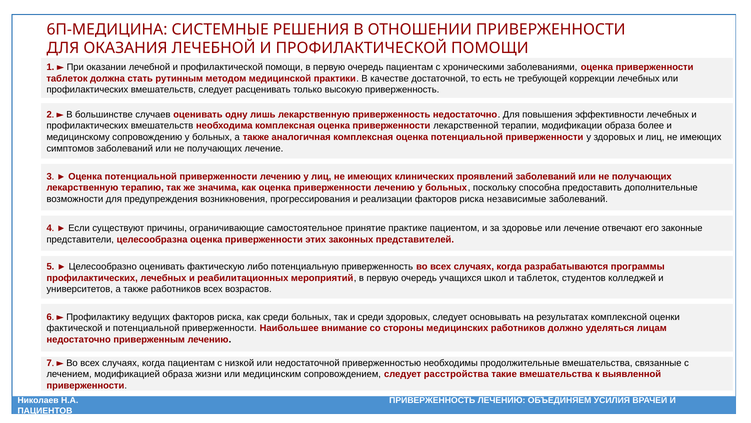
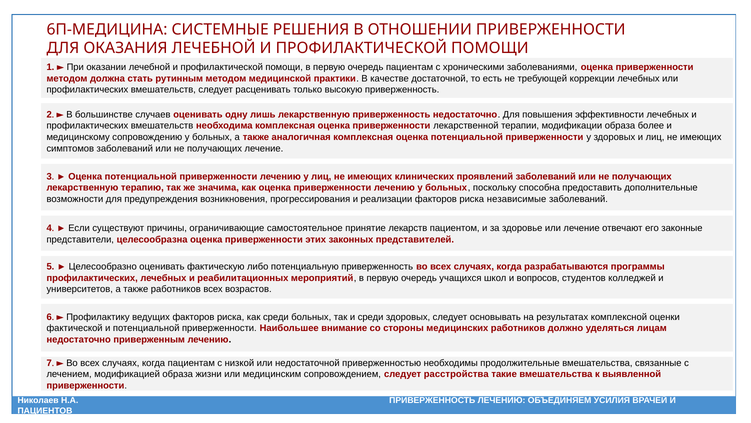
таблеток at (67, 78): таблеток -> методом
практике: практике -> лекарств
и таблеток: таблеток -> вопросов
